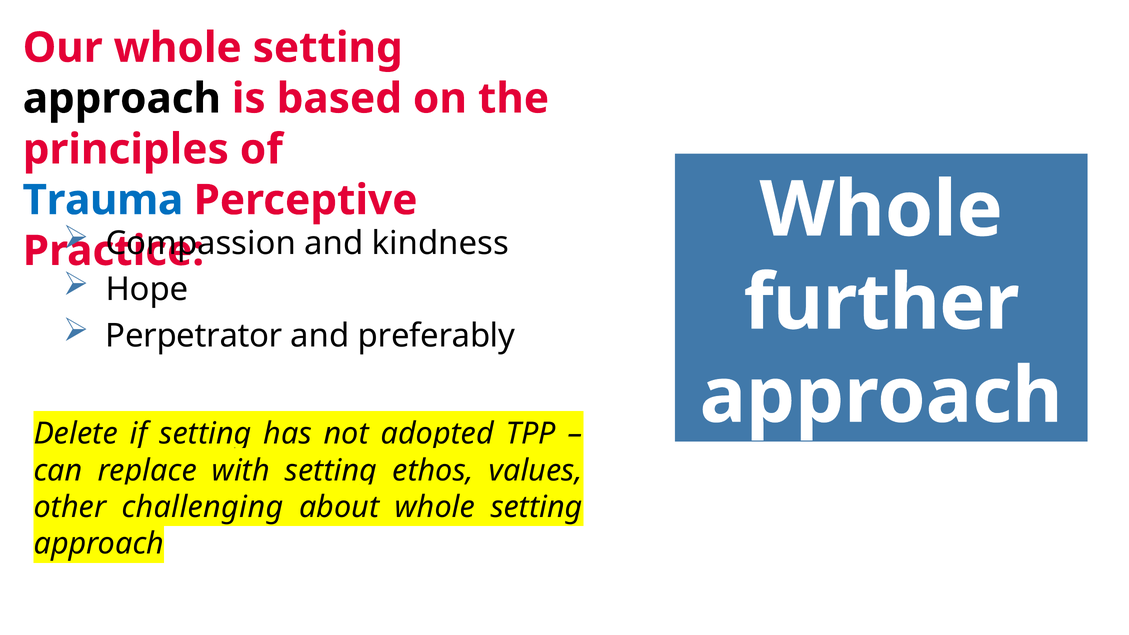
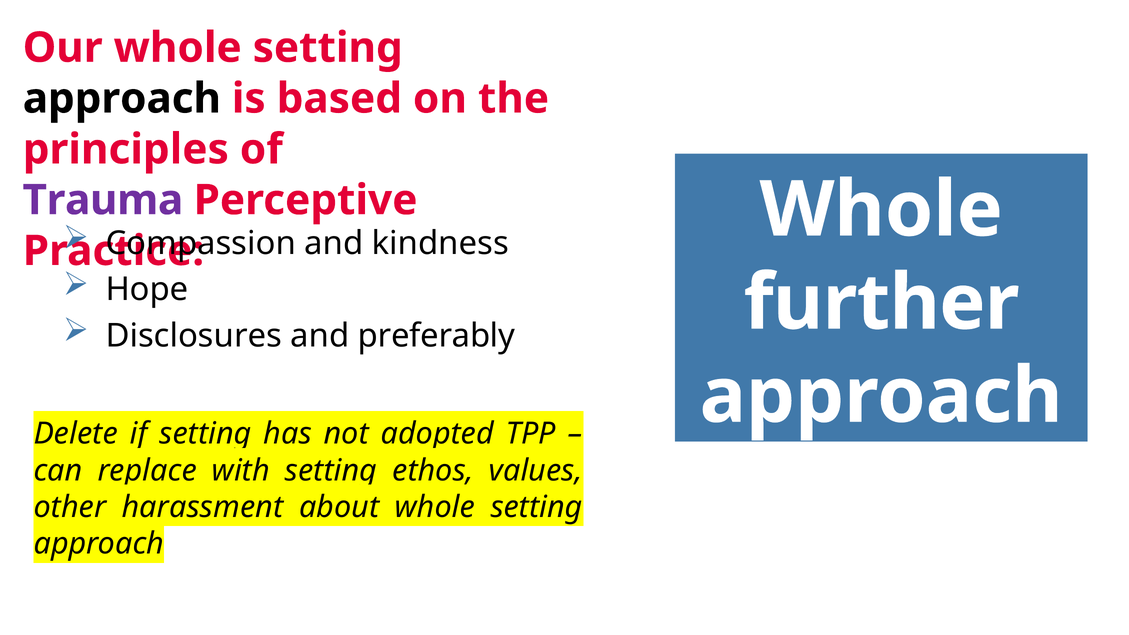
Trauma colour: blue -> purple
Perpetrator: Perpetrator -> Disclosures
challenging: challenging -> harassment
